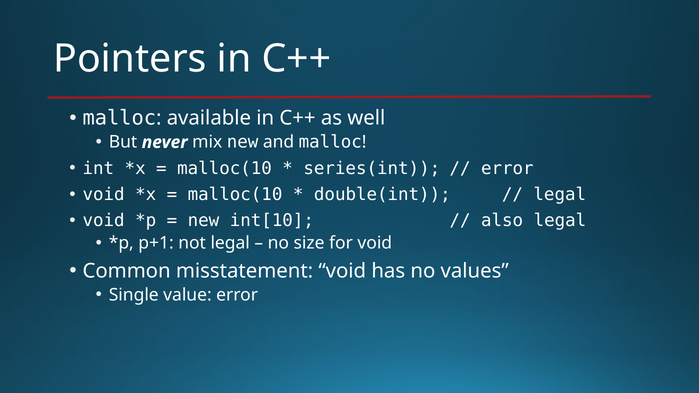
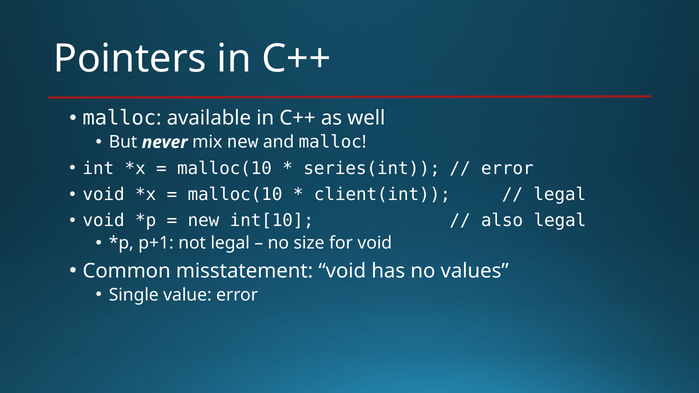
double(int: double(int -> client(int
